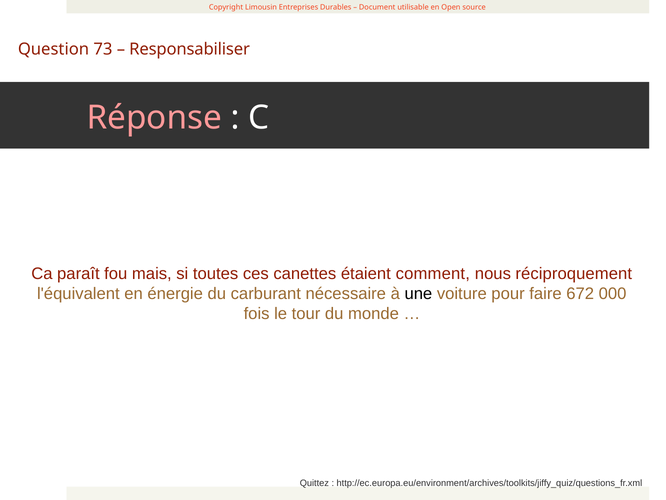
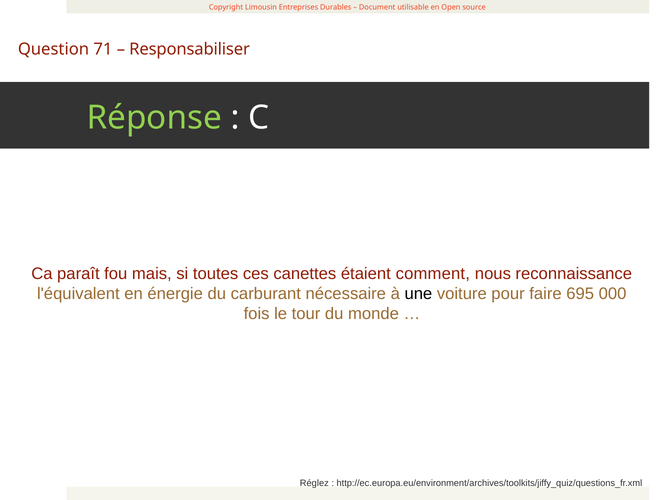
73: 73 -> 71
Réponse colour: pink -> light green
réciproquement: réciproquement -> reconnaissance
672: 672 -> 695
Quittez: Quittez -> Réglez
